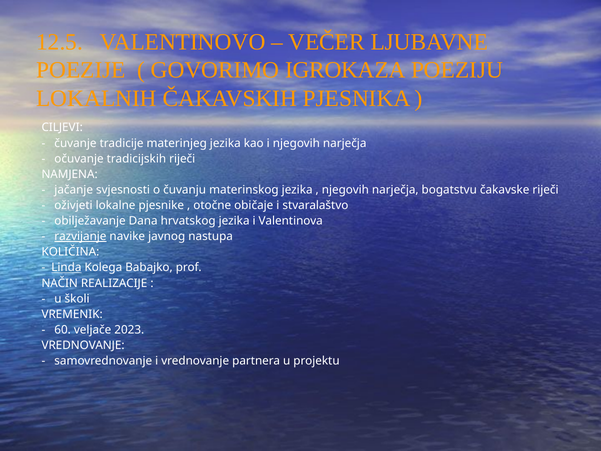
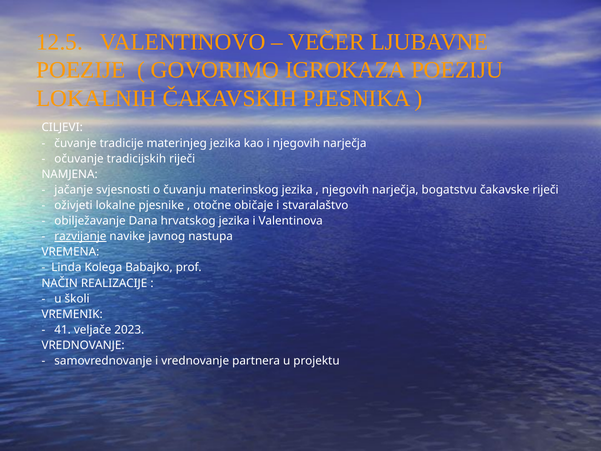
KOLIČINA: KOLIČINA -> VREMENA
Linda underline: present -> none
60: 60 -> 41
